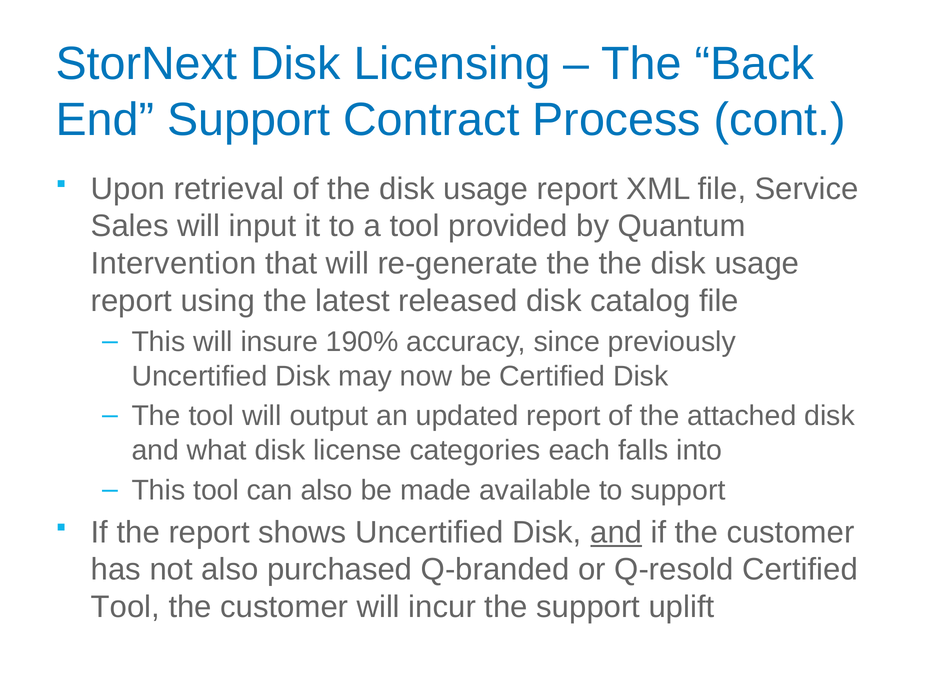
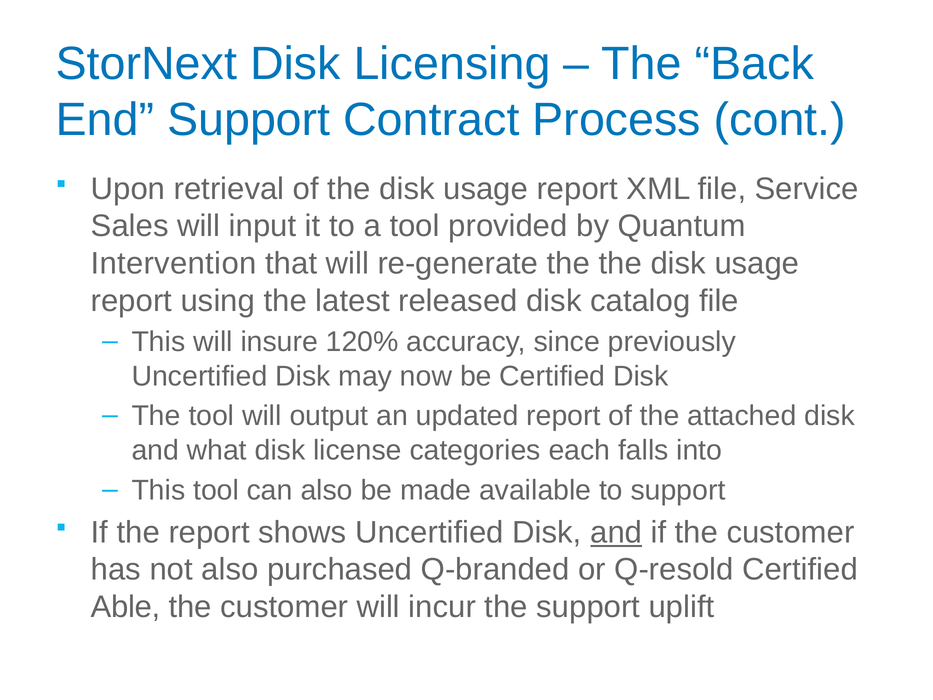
190%: 190% -> 120%
Tool at (125, 607): Tool -> Able
